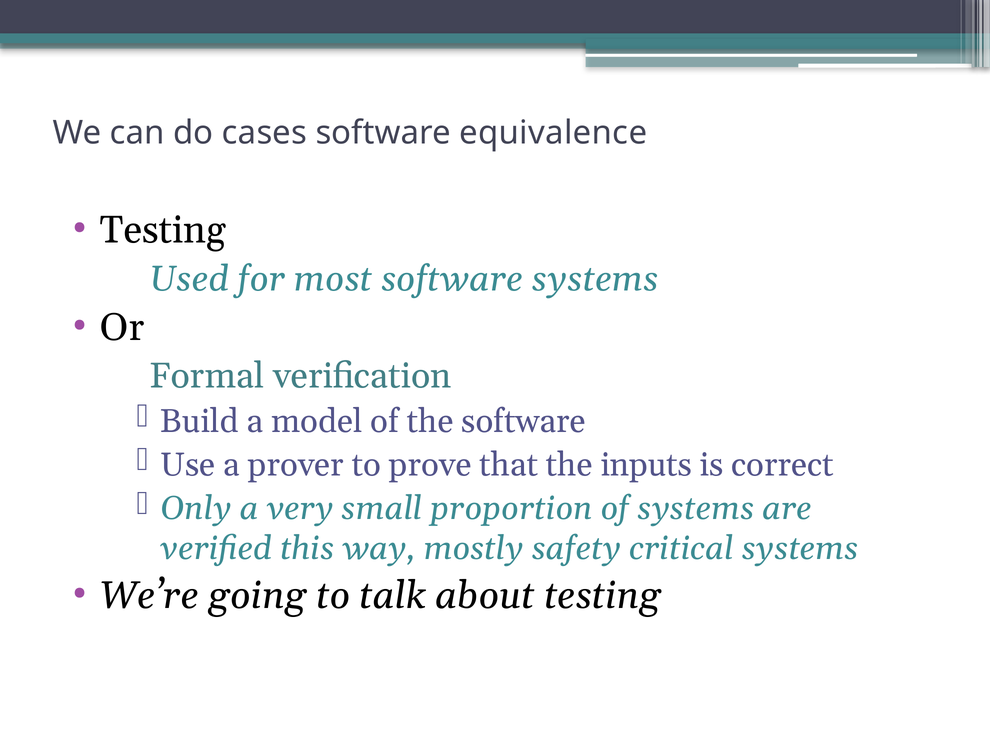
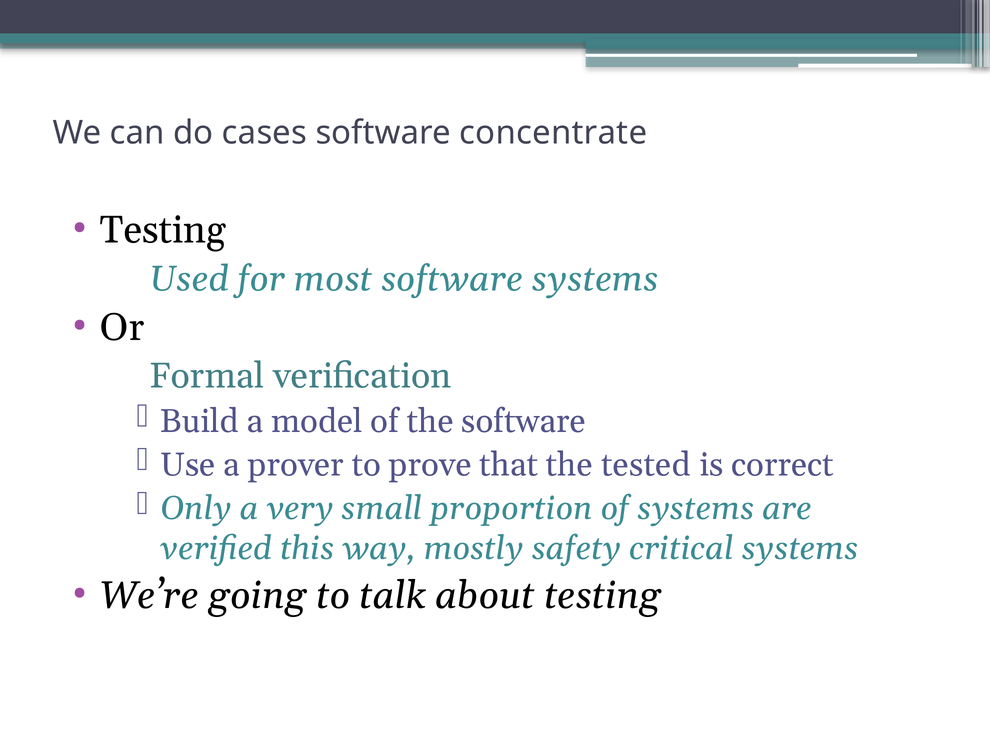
equivalence: equivalence -> concentrate
inputs: inputs -> tested
